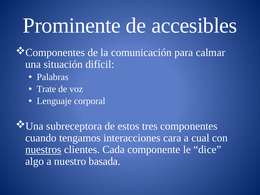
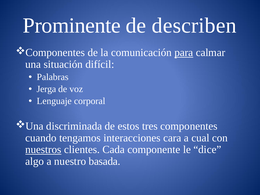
accesibles: accesibles -> describen
para underline: none -> present
Trate: Trate -> Jerga
subreceptora: subreceptora -> discriminada
